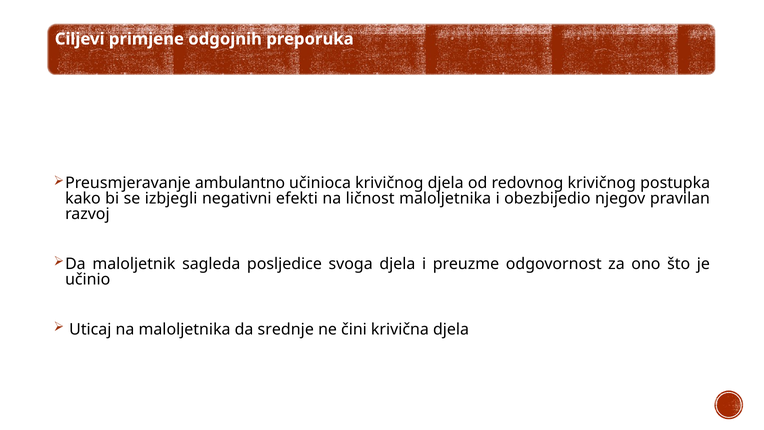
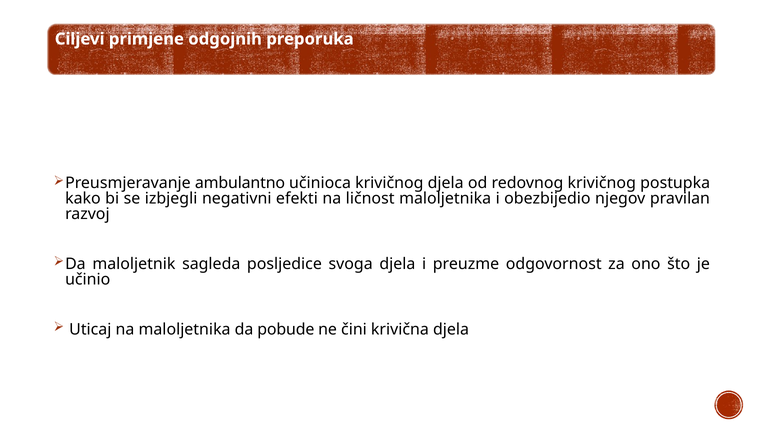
srednje: srednje -> pobude
